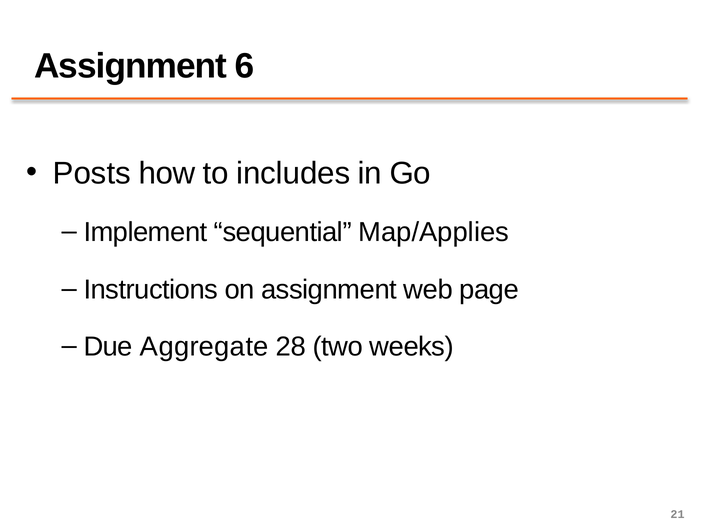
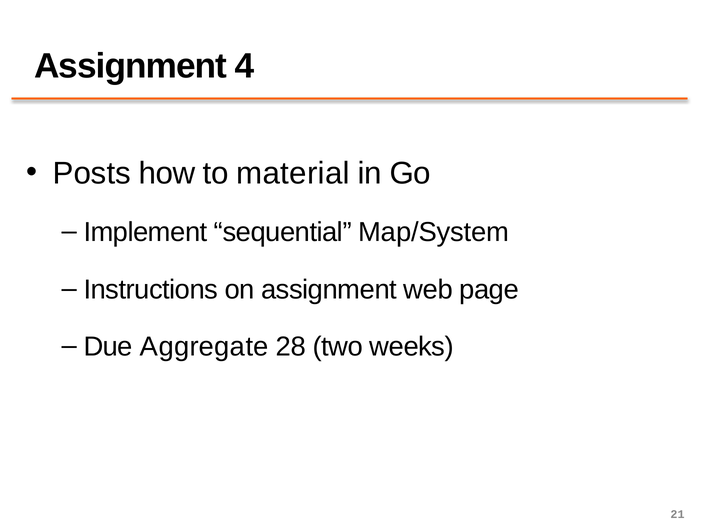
6: 6 -> 4
includes: includes -> material
Map/Applies: Map/Applies -> Map/System
